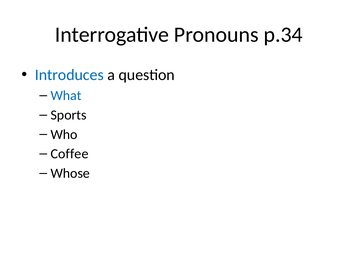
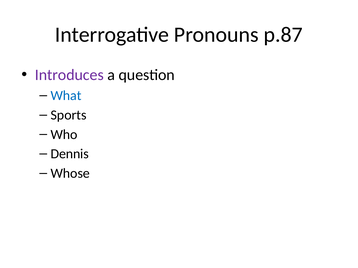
p.34: p.34 -> p.87
Introduces colour: blue -> purple
Coffee: Coffee -> Dennis
